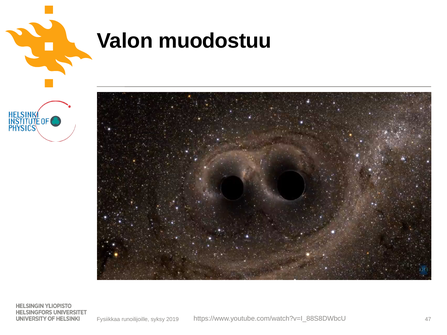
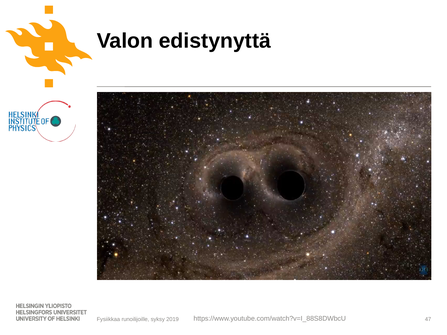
muodostuu: muodostuu -> edistynyttä
